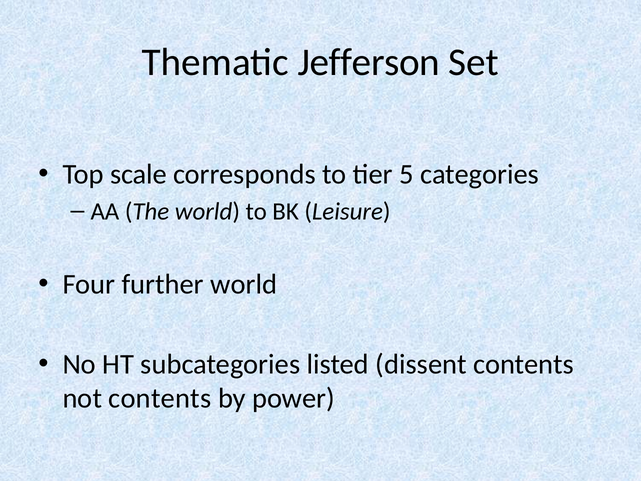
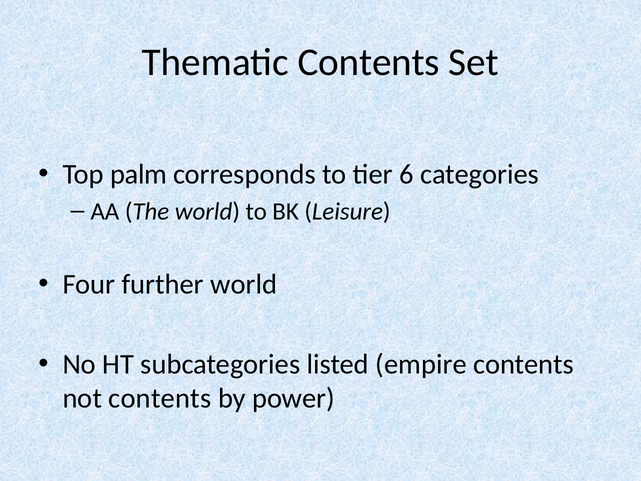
Thematic Jefferson: Jefferson -> Contents
scale: scale -> palm
5: 5 -> 6
dissent: dissent -> empire
